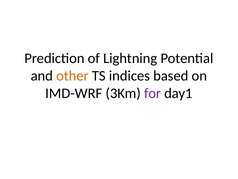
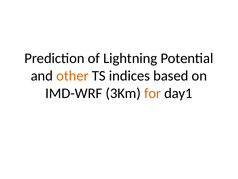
for colour: purple -> orange
